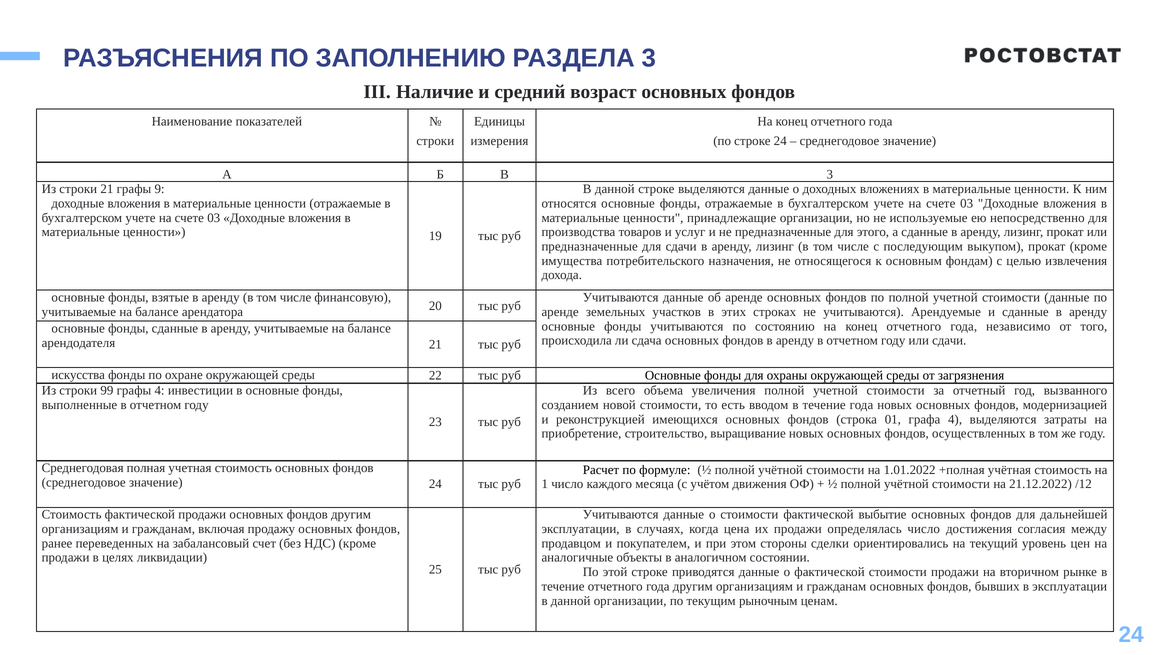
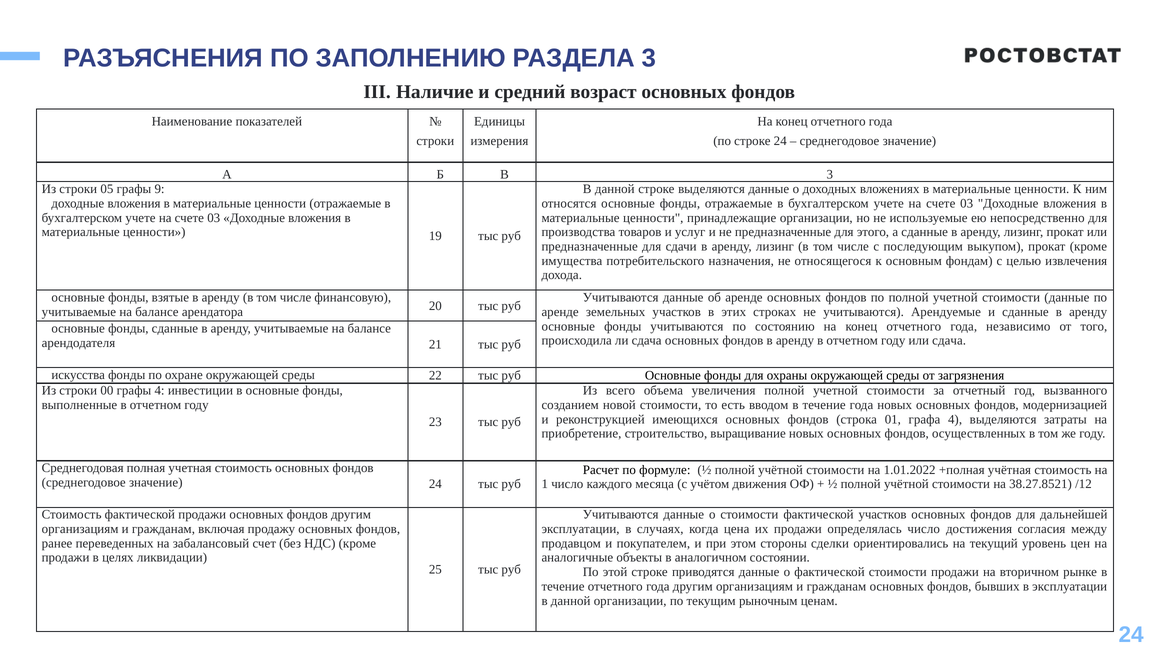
строки 21: 21 -> 05
или сдачи: сдачи -> сдача
99: 99 -> 00
21.12.2022: 21.12.2022 -> 38.27.8521
фактической выбытие: выбытие -> участков
